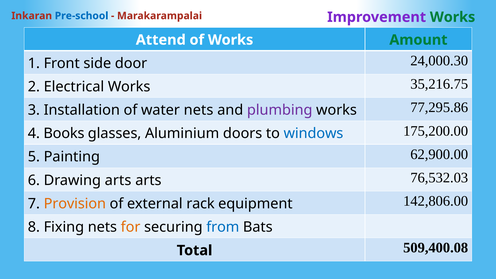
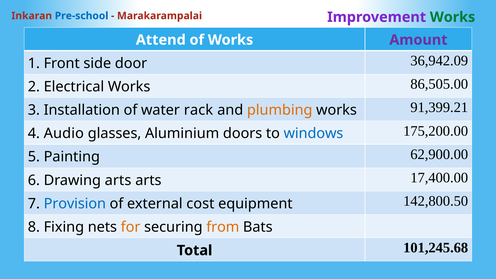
Amount colour: green -> purple
24,000.30: 24,000.30 -> 36,942.09
35,216.75: 35,216.75 -> 86,505.00
water nets: nets -> rack
plumbing colour: purple -> orange
77,295.86: 77,295.86 -> 91,399.21
Books: Books -> Audio
76,532.03: 76,532.03 -> 17,400.00
Provision colour: orange -> blue
rack: rack -> cost
142,806.00: 142,806.00 -> 142,800.50
from colour: blue -> orange
509,400.08: 509,400.08 -> 101,245.68
